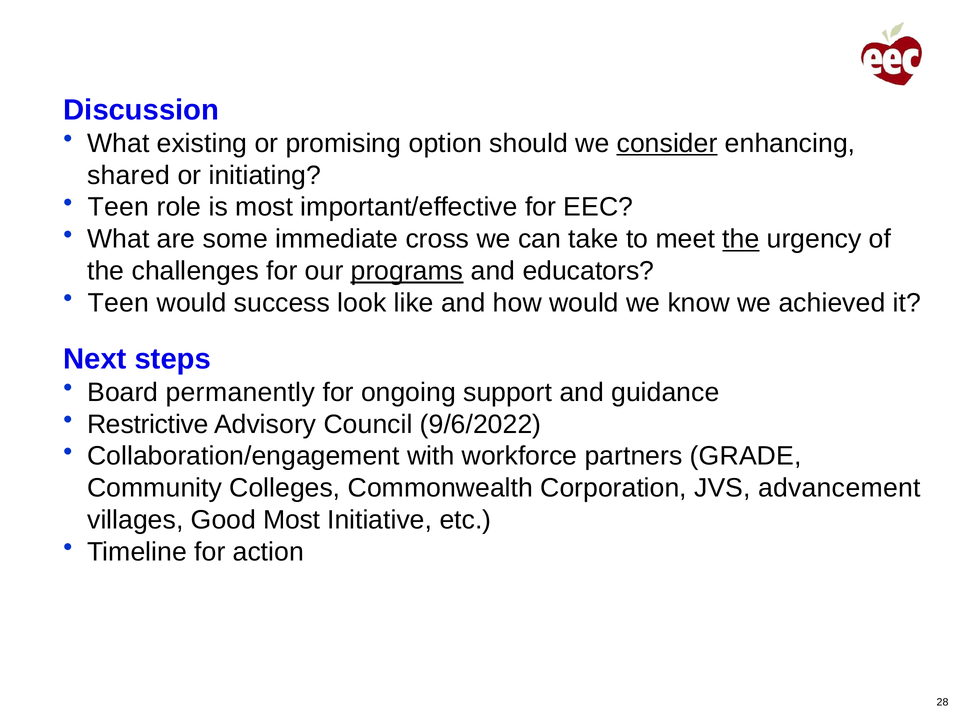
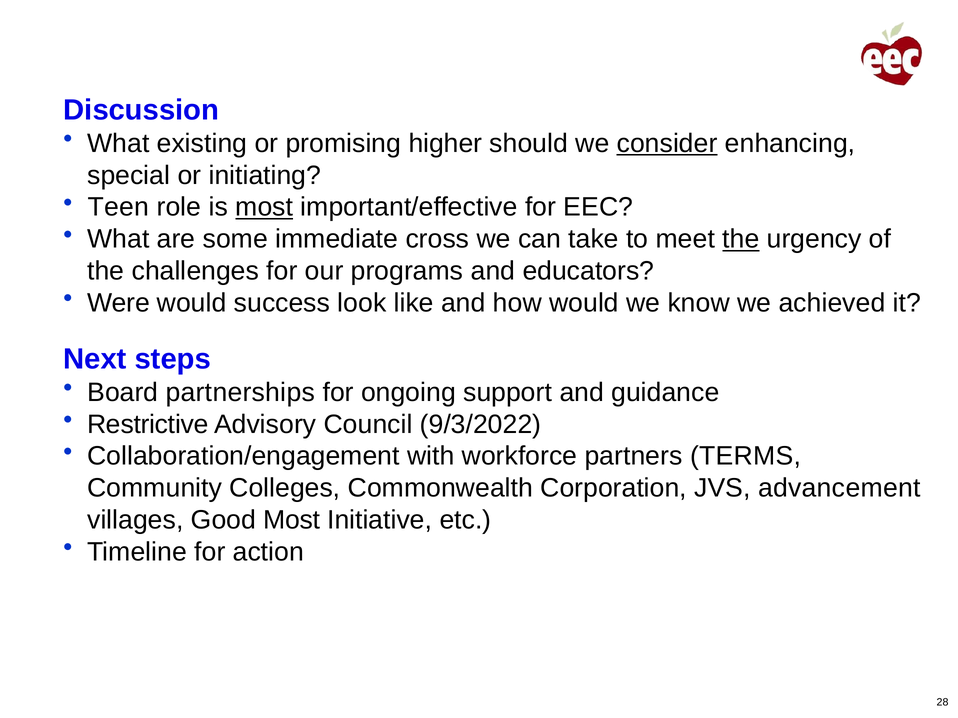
option: option -> higher
shared: shared -> special
most at (264, 207) underline: none -> present
programs underline: present -> none
Teen at (118, 303): Teen -> Were
permanently: permanently -> partnerships
9/6/2022: 9/6/2022 -> 9/3/2022
GRADE: GRADE -> TERMS
